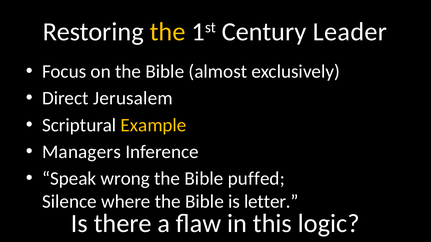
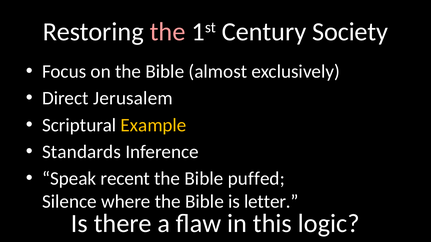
the at (168, 32) colour: yellow -> pink
Leader: Leader -> Society
Managers: Managers -> Standards
wrong: wrong -> recent
